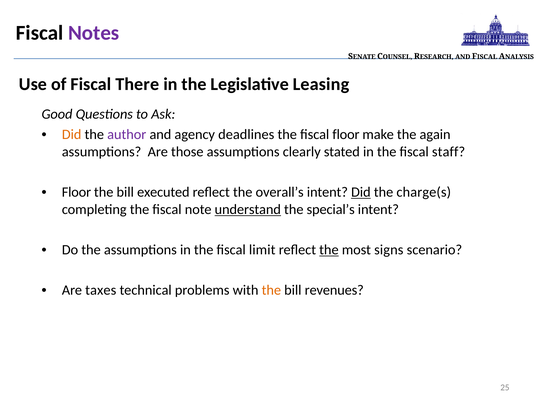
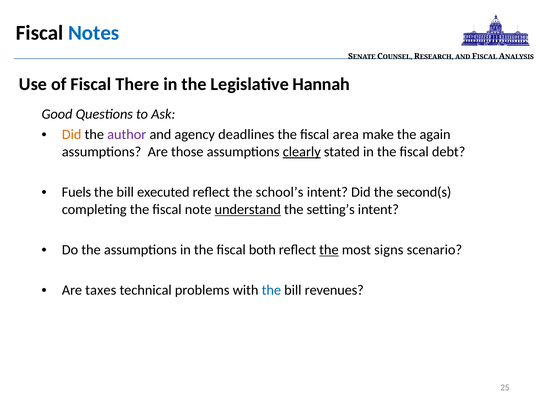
Notes colour: purple -> blue
Leasing: Leasing -> Hannah
fiscal floor: floor -> area
clearly underline: none -> present
staff: staff -> debt
Floor at (76, 192): Floor -> Fuels
overall’s: overall’s -> school’s
Did at (361, 192) underline: present -> none
charge(s: charge(s -> second(s
special’s: special’s -> setting’s
limit: limit -> both
the at (271, 291) colour: orange -> blue
